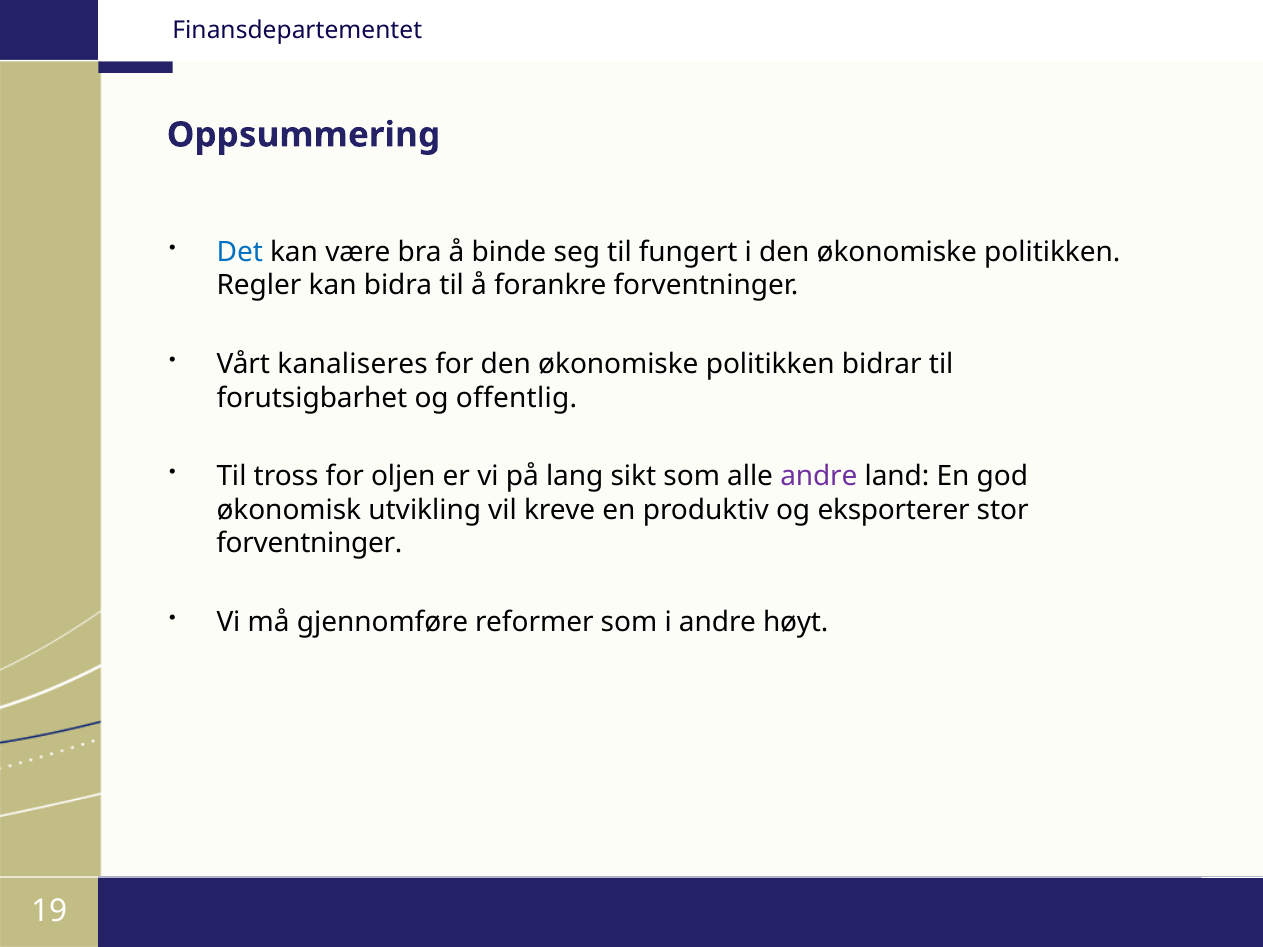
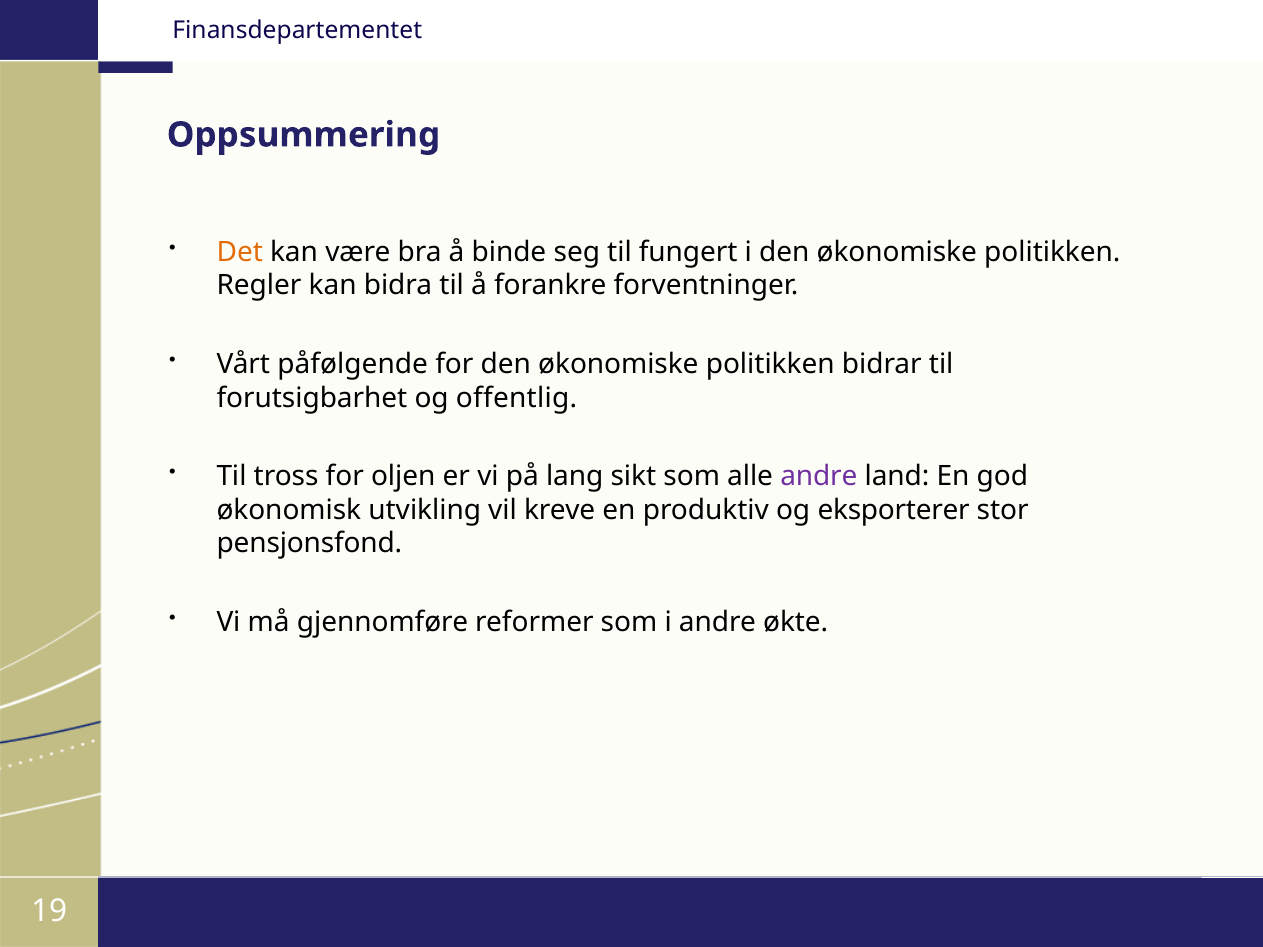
Det colour: blue -> orange
kanaliseres: kanaliseres -> påfølgende
forventninger at (309, 544): forventninger -> pensjonsfond
høyt: høyt -> økte
